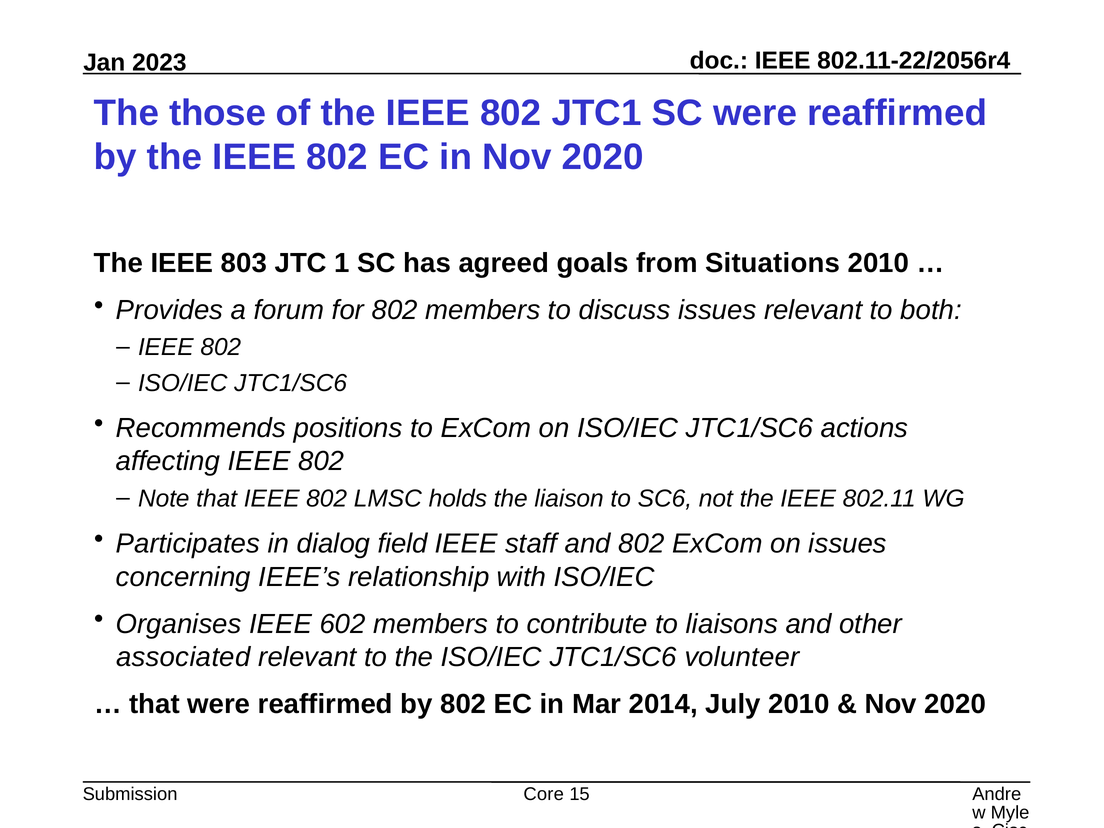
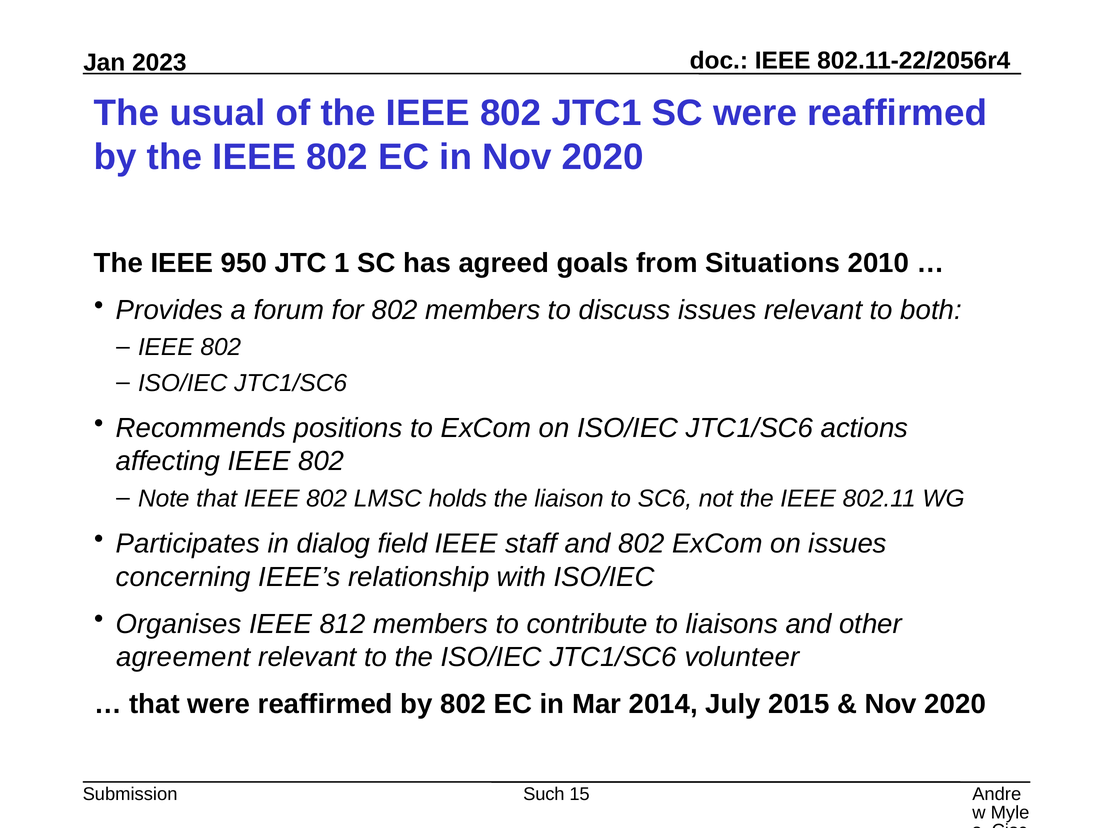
those: those -> usual
803: 803 -> 950
602: 602 -> 812
associated: associated -> agreement
July 2010: 2010 -> 2015
Core: Core -> Such
